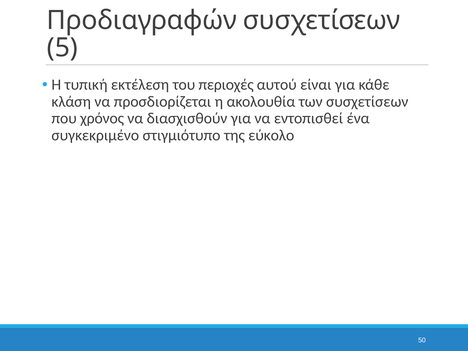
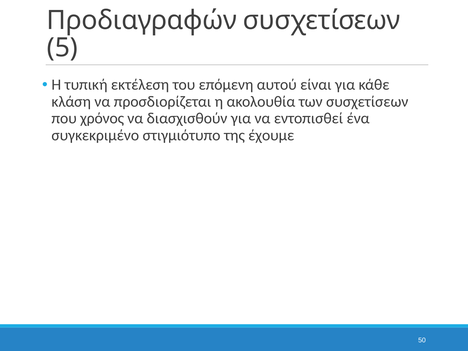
περιοχές: περιοχές -> επόμενη
εύκολο: εύκολο -> έχουμε
